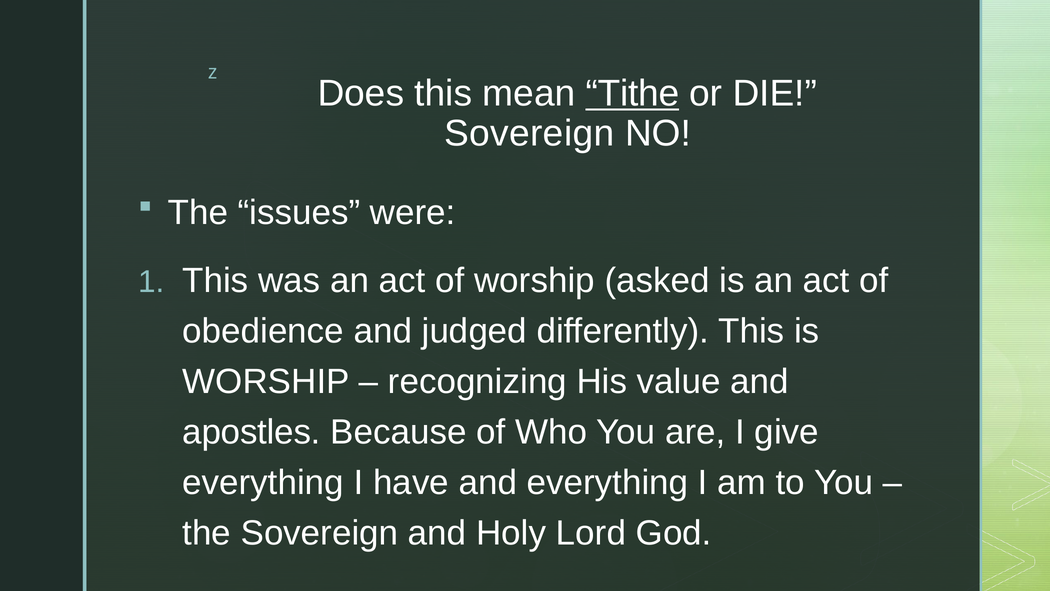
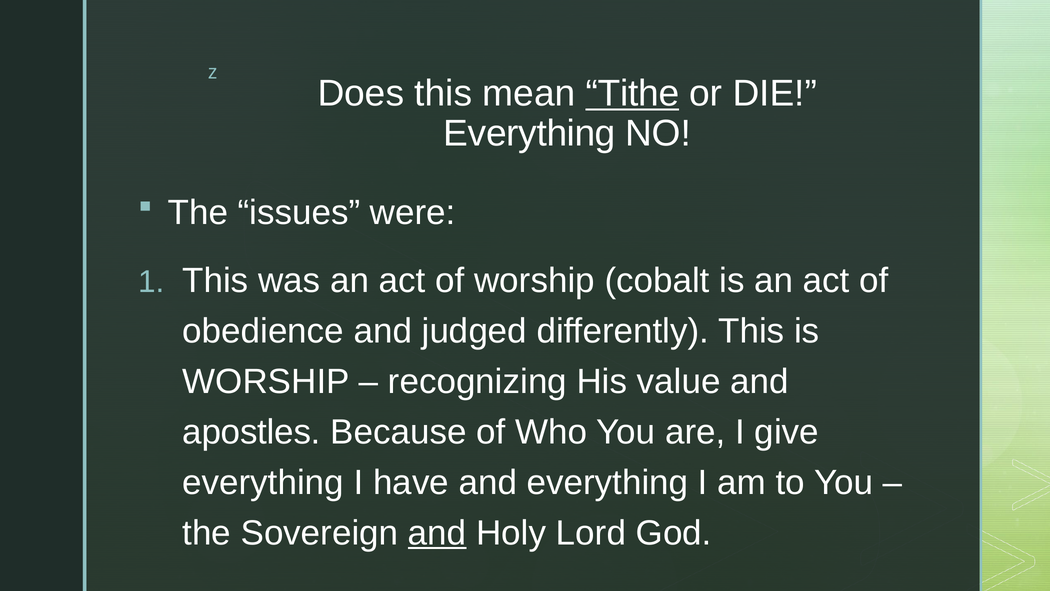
Sovereign at (529, 134): Sovereign -> Everything
asked: asked -> cobalt
and at (437, 533) underline: none -> present
